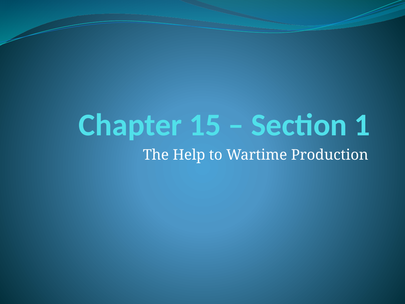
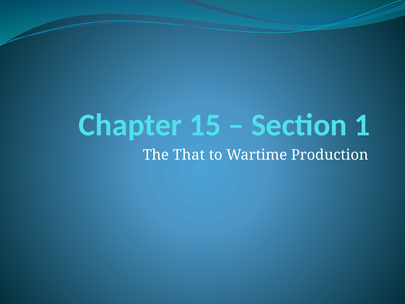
Help: Help -> That
